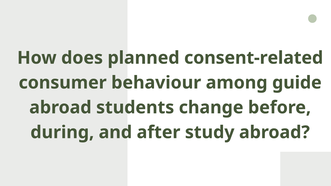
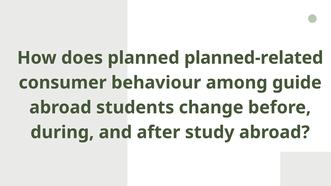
consent-related: consent-related -> planned-related
